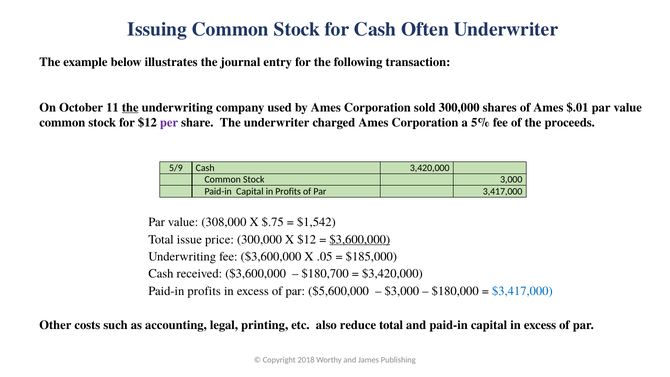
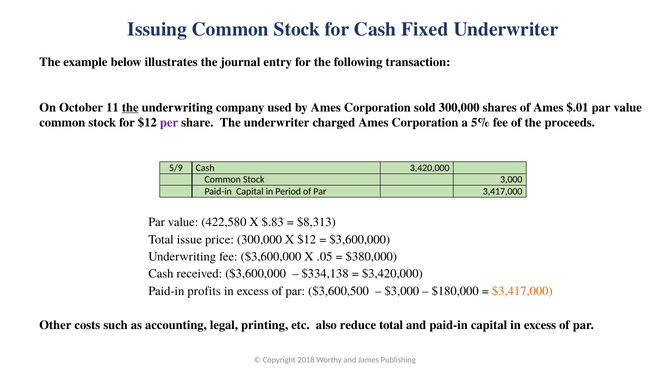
Often: Often -> Fixed
in Profits: Profits -> Period
308,000: 308,000 -> 422,580
$.75: $.75 -> $.83
$1,542: $1,542 -> $8,313
$3,600,000 at (360, 239) underline: present -> none
$185,000: $185,000 -> $380,000
$180,700: $180,700 -> $334,138
$5,600,000: $5,600,000 -> $3,600,500
$3,417,000 colour: blue -> orange
